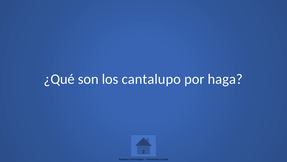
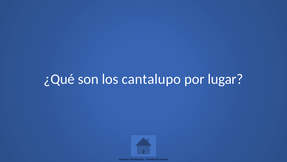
haga: haga -> lugar
